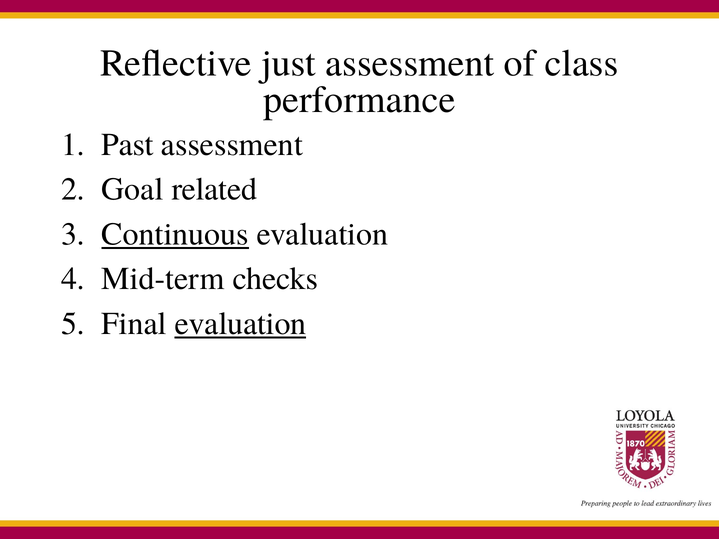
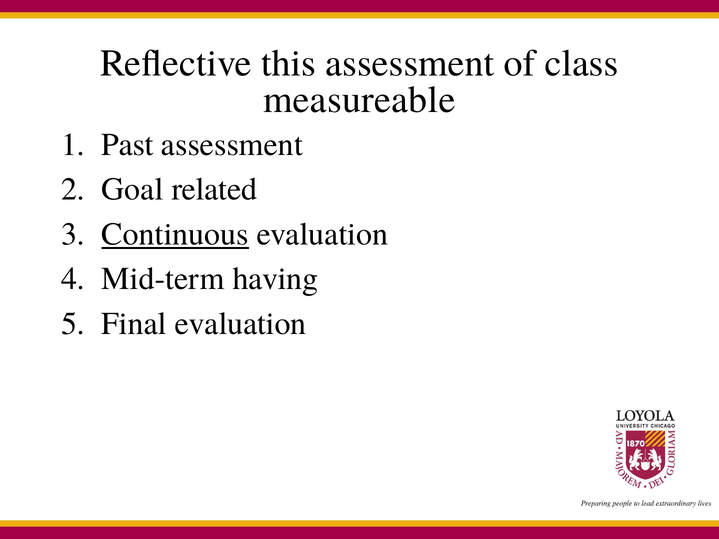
just: just -> this
performance: performance -> measureable
checks: checks -> having
evaluation at (240, 324) underline: present -> none
